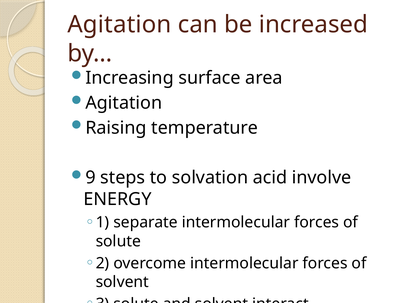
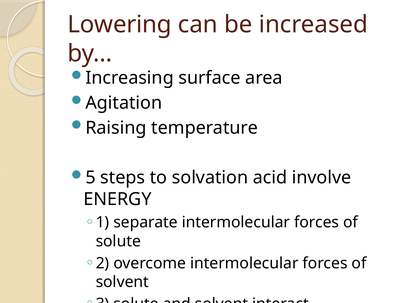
Agitation at (119, 25): Agitation -> Lowering
9: 9 -> 5
